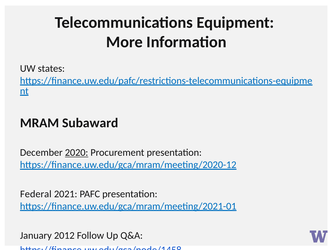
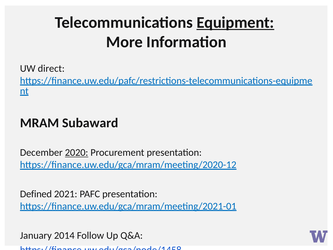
Equipment underline: none -> present
states: states -> direct
Federal: Federal -> Defined
2012: 2012 -> 2014
